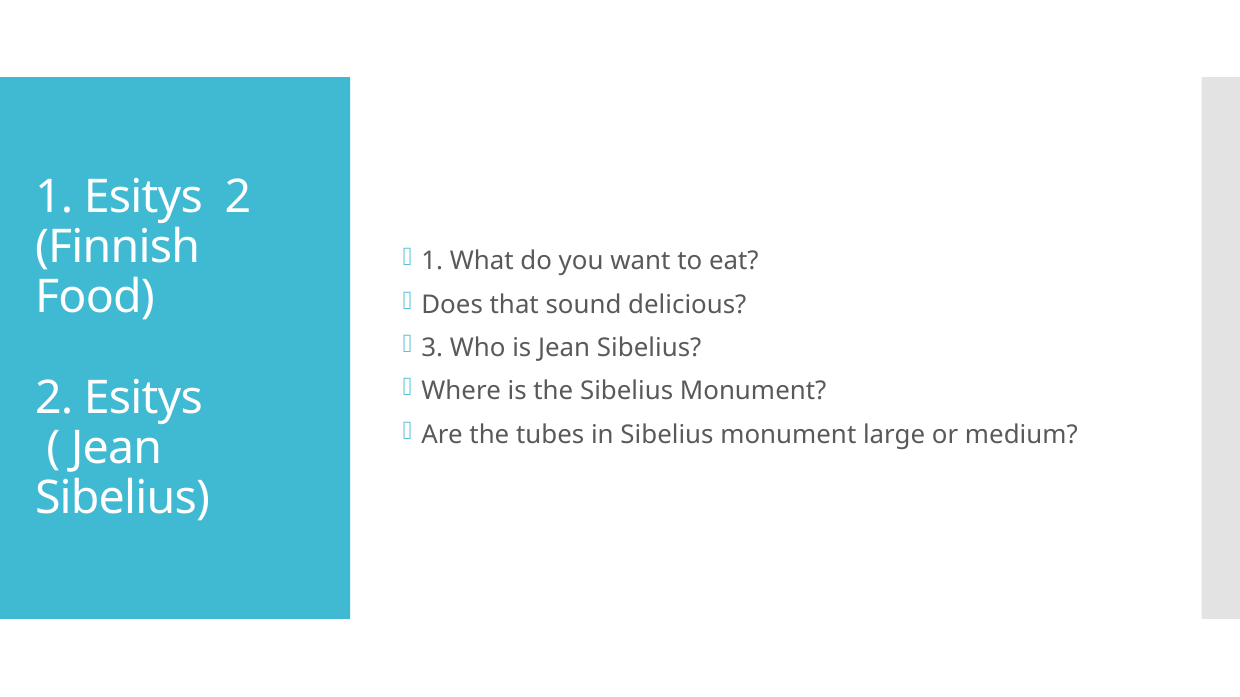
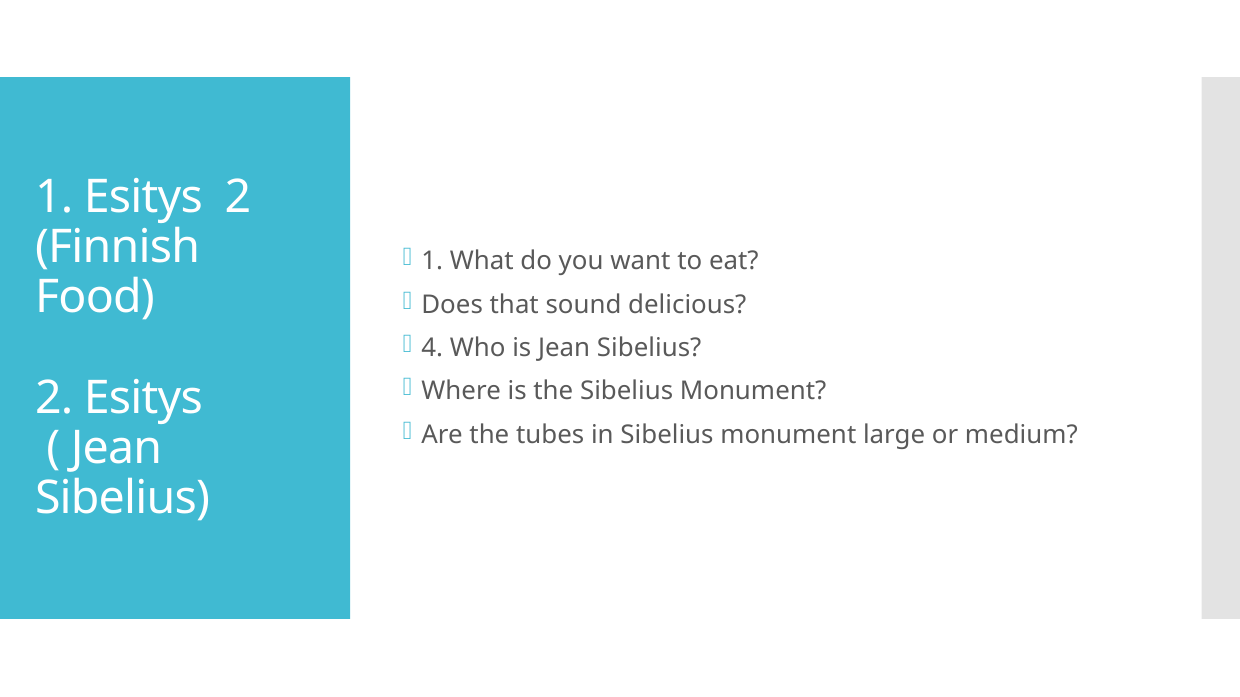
3: 3 -> 4
